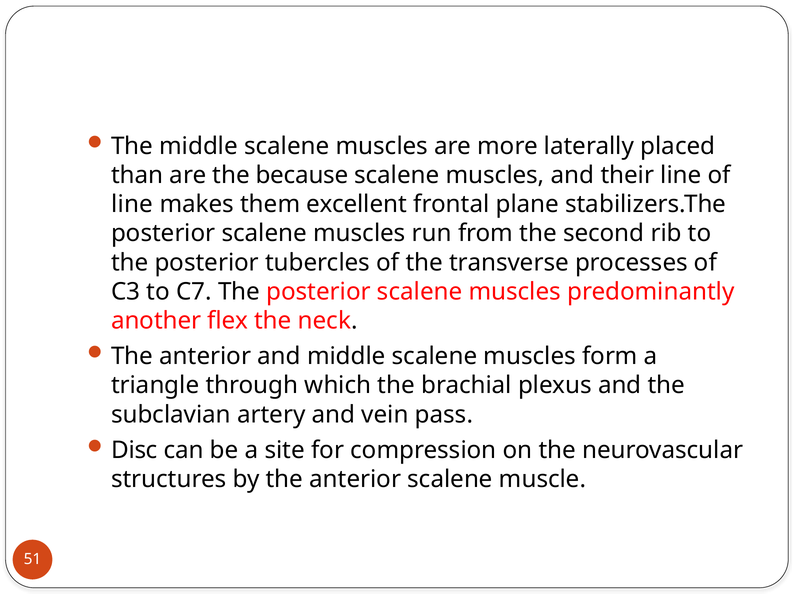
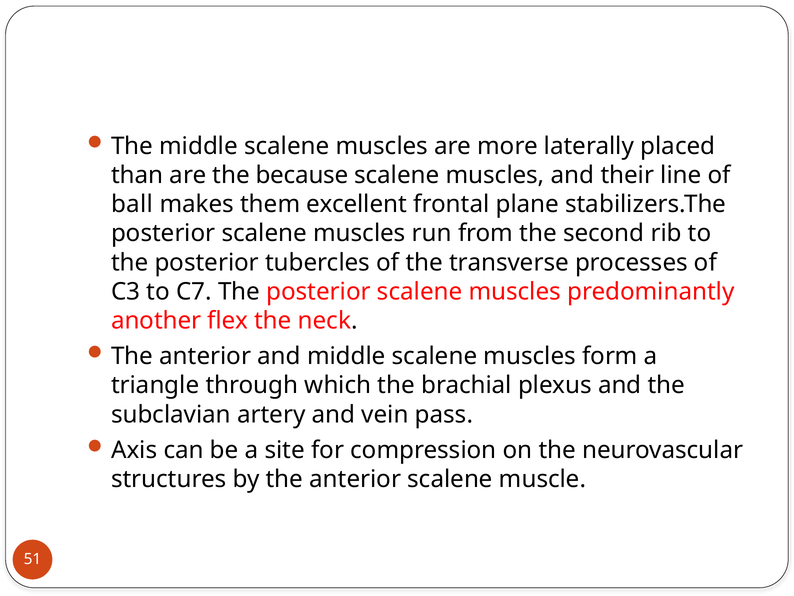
line at (132, 204): line -> ball
Disc: Disc -> Axis
